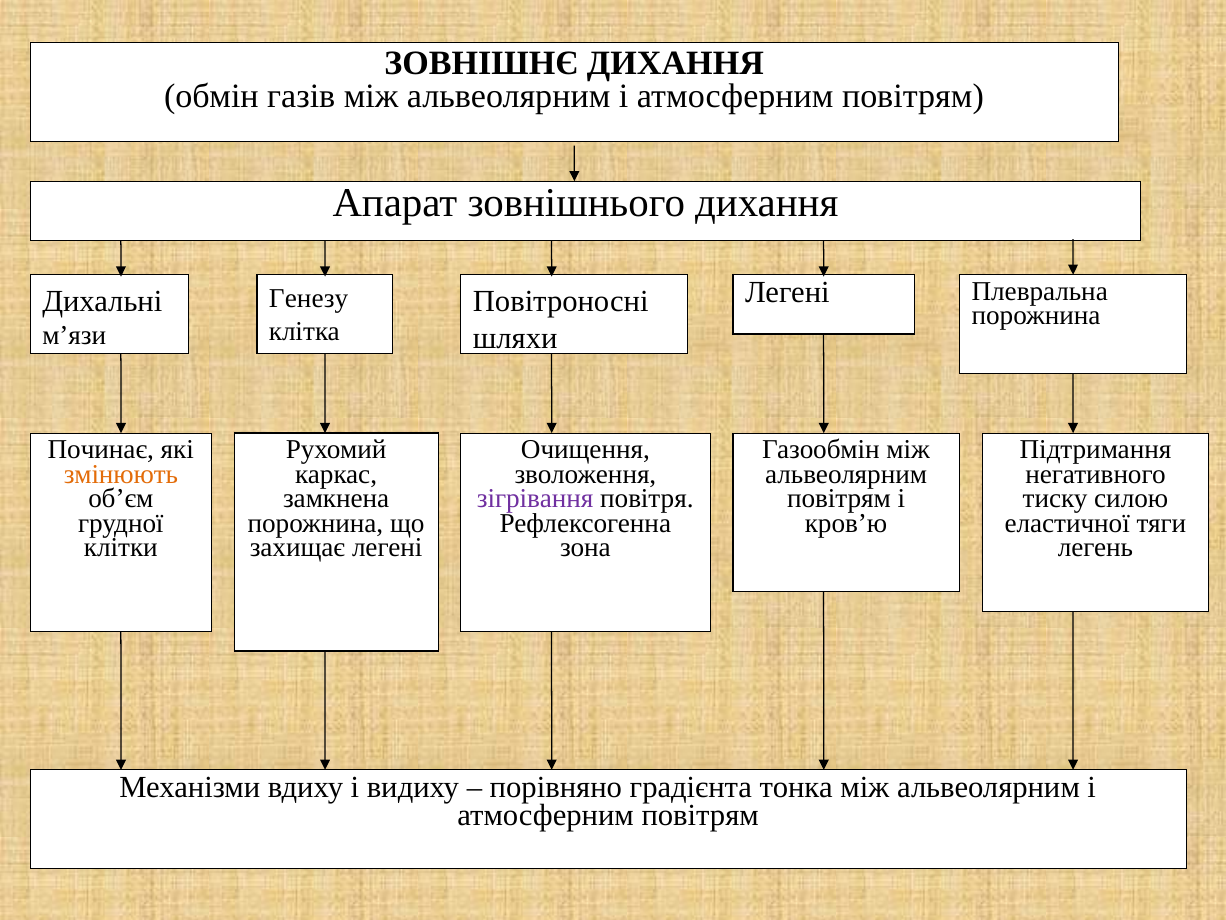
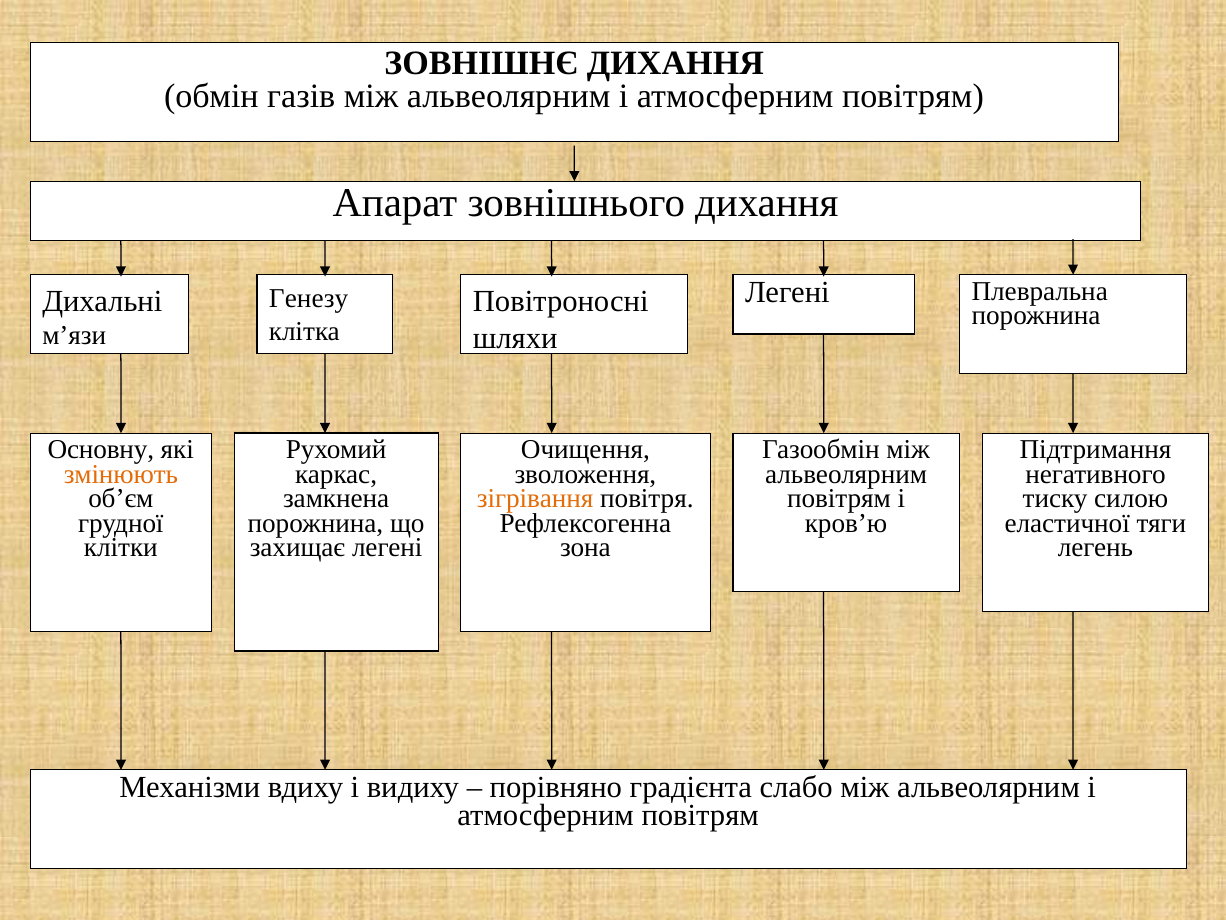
Починає: Починає -> Основну
зігрівання colour: purple -> orange
тонка: тонка -> слабо
